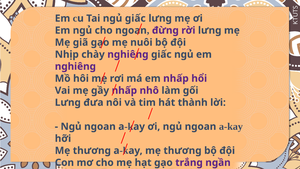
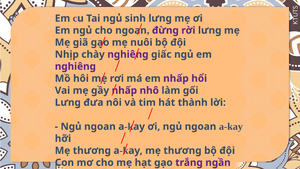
ngủ giấc: giấc -> sinh
